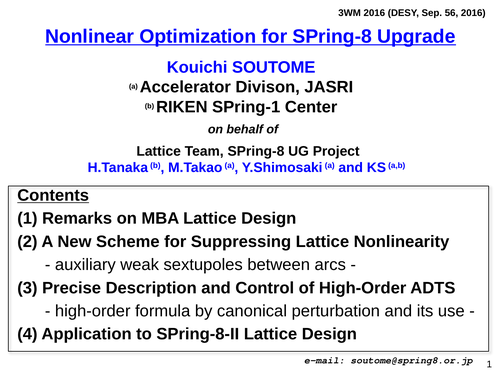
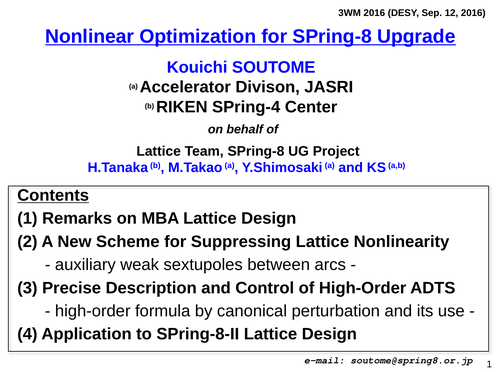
56: 56 -> 12
SPring-1: SPring-1 -> SPring-4
